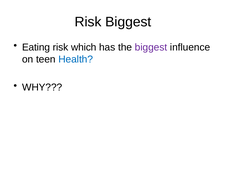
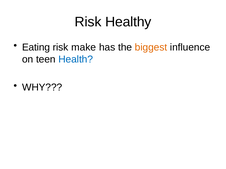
Risk Biggest: Biggest -> Healthy
which: which -> make
biggest at (151, 47) colour: purple -> orange
